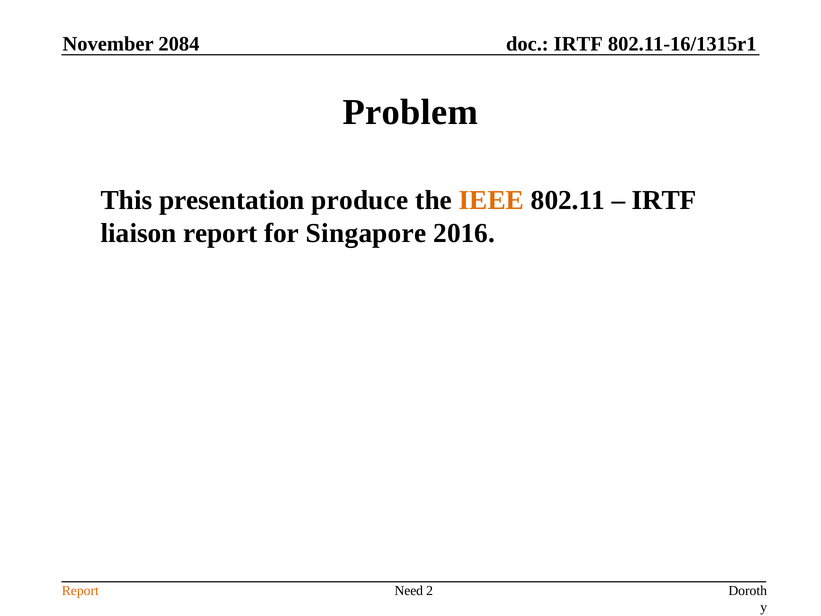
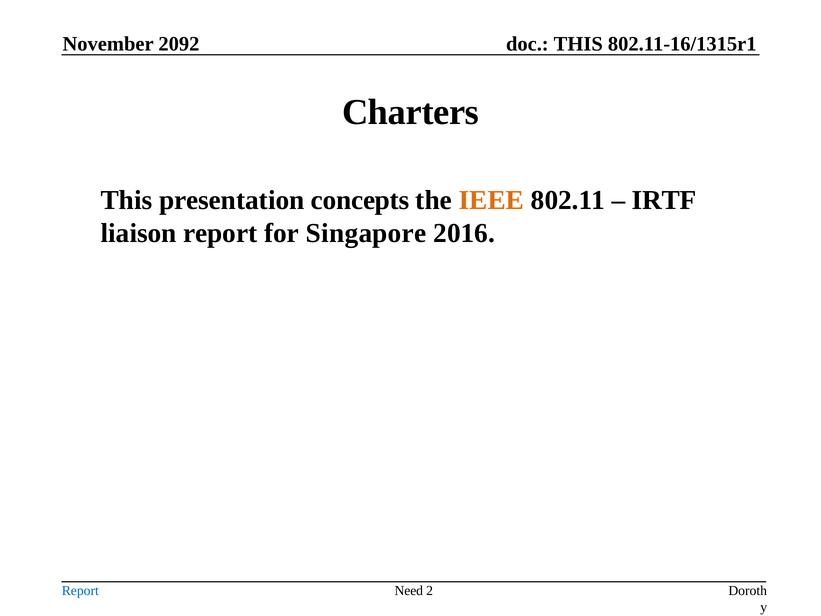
2084: 2084 -> 2092
IRTF at (578, 44): IRTF -> THIS
Problem: Problem -> Charters
produce: produce -> concepts
Report at (80, 591) colour: orange -> blue
